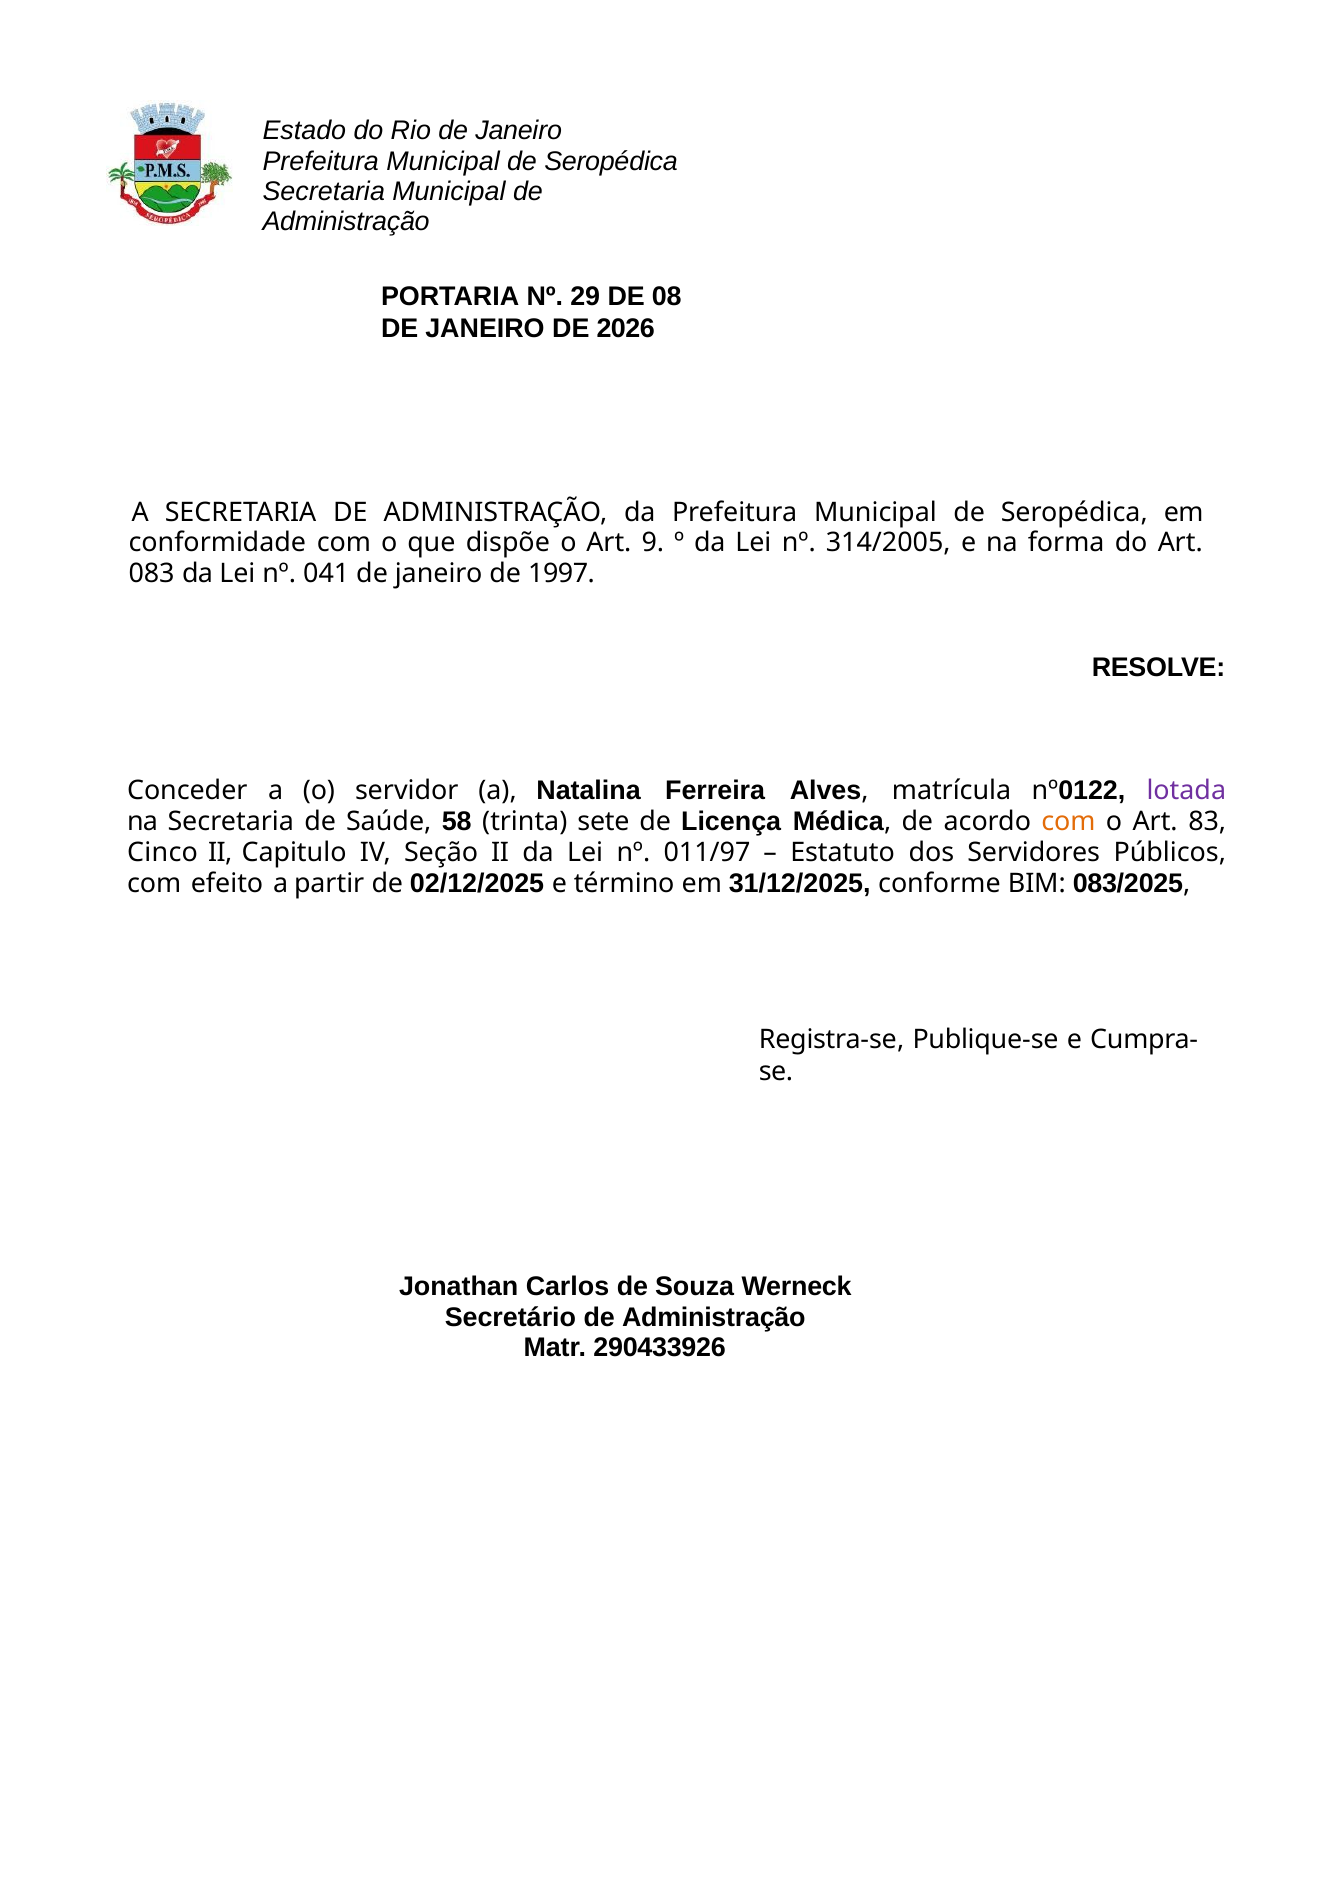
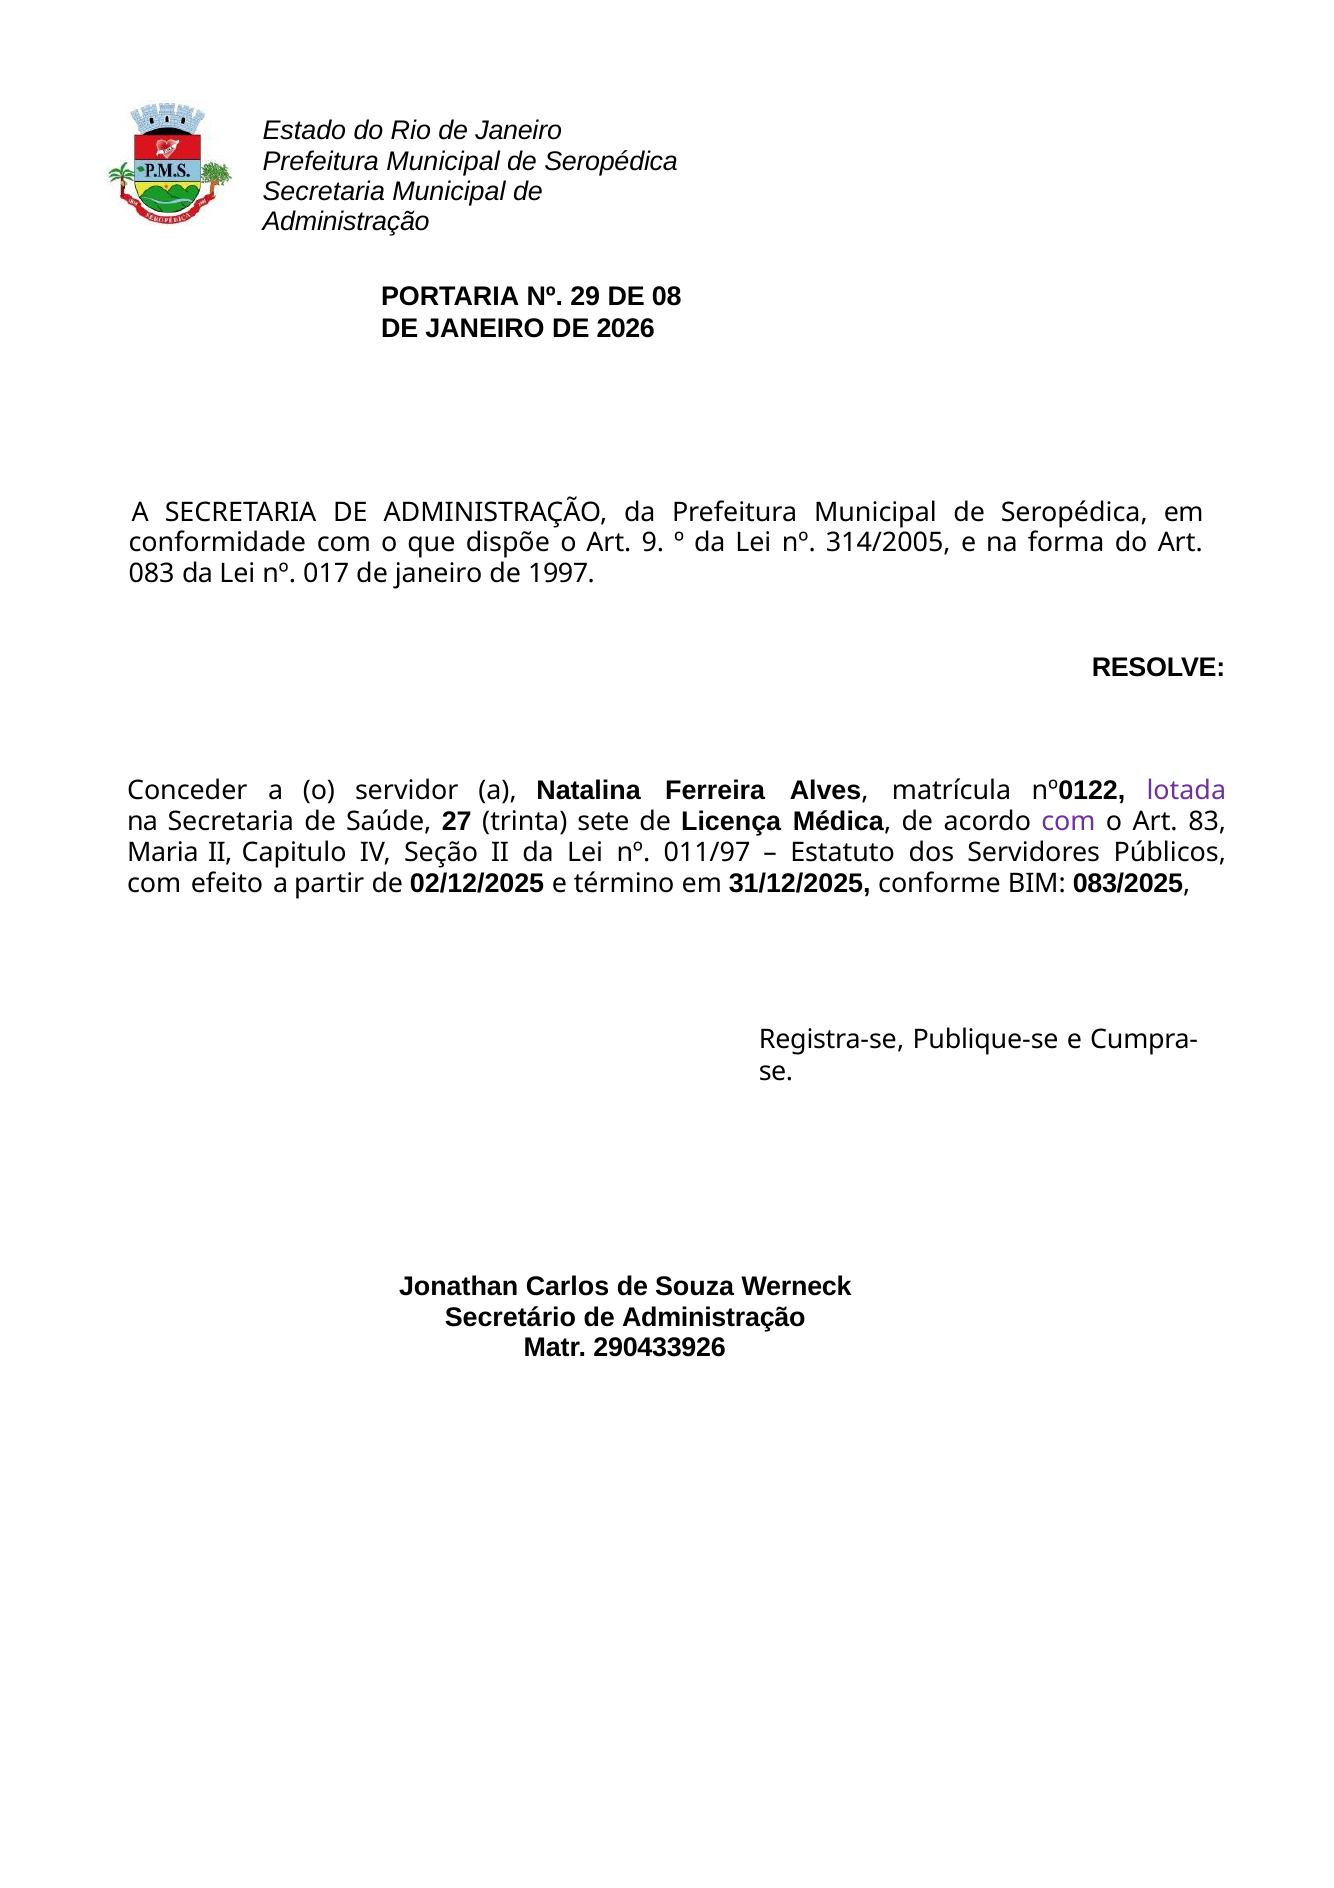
041: 041 -> 017
58: 58 -> 27
com at (1068, 821) colour: orange -> purple
Cinco: Cinco -> Maria
